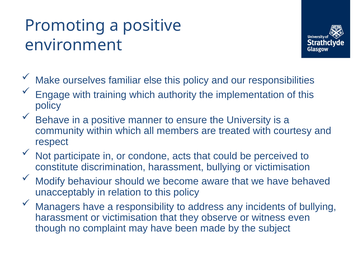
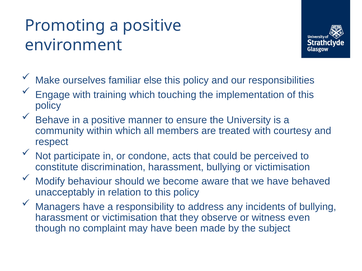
authority: authority -> touching
